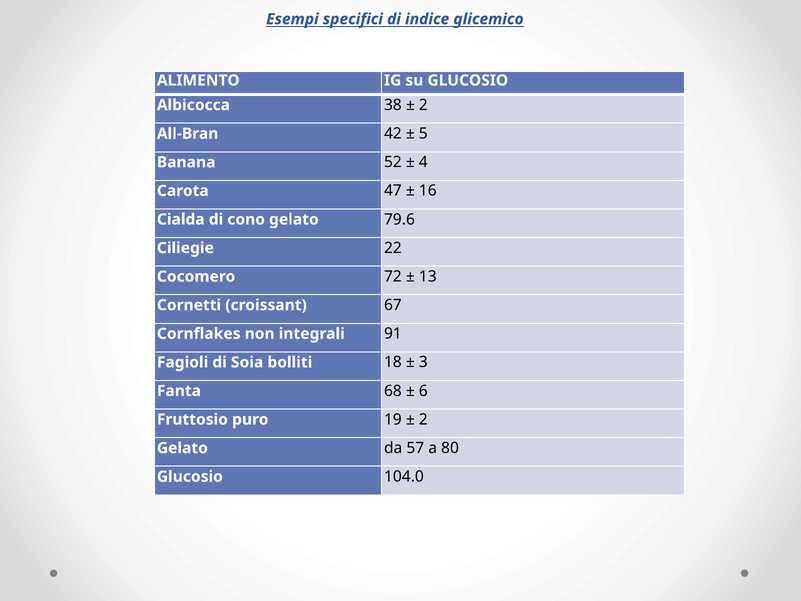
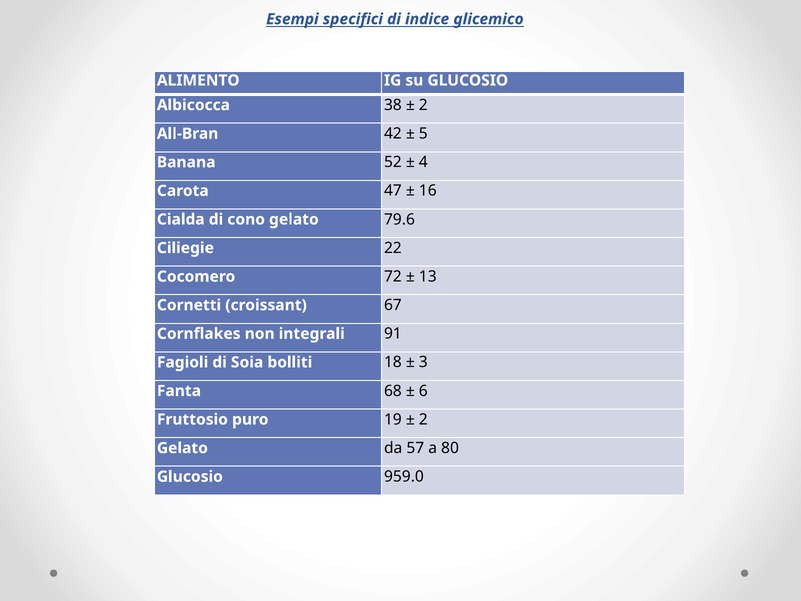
104.0: 104.0 -> 959.0
